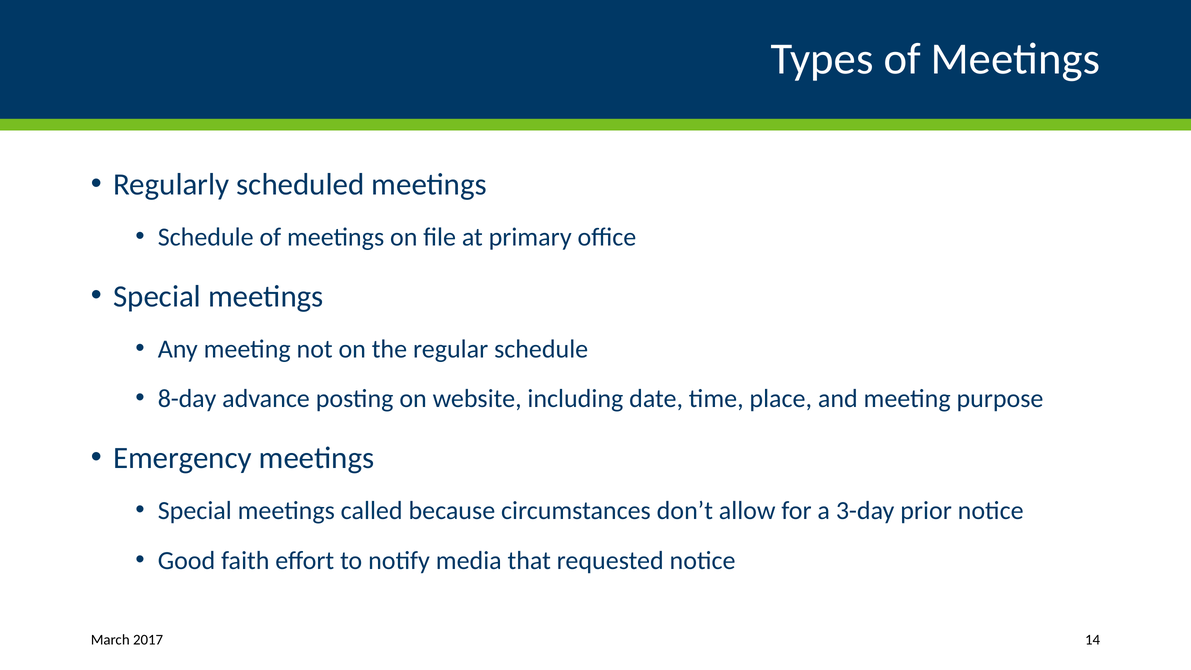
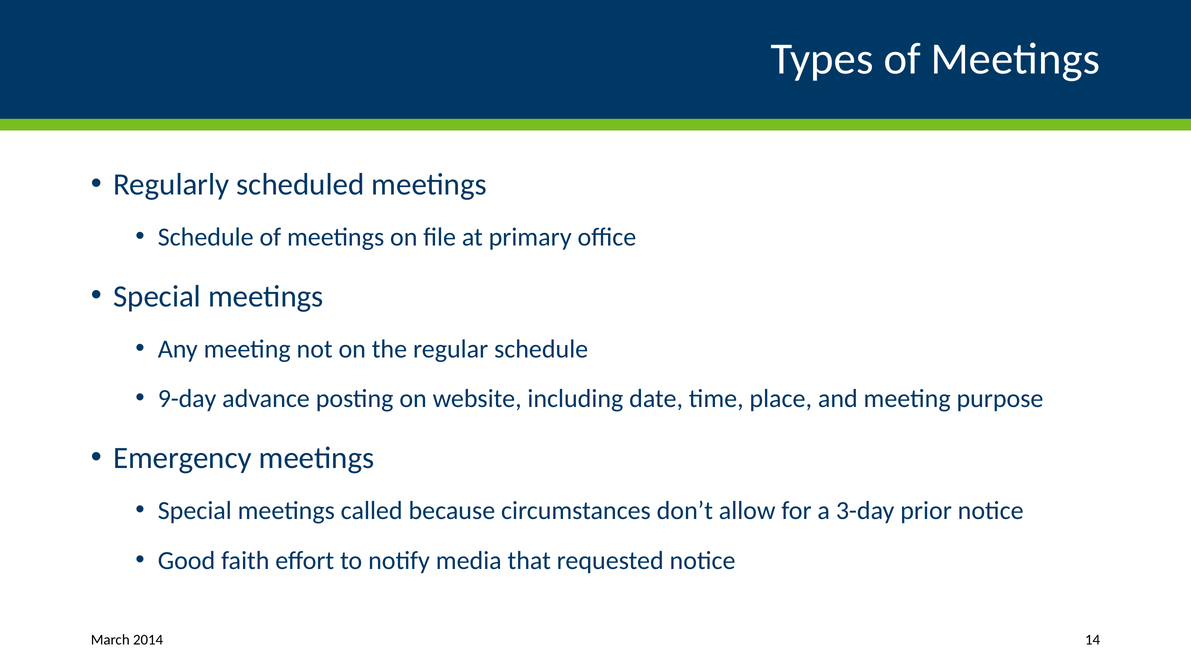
8-day: 8-day -> 9-day
2017: 2017 -> 2014
